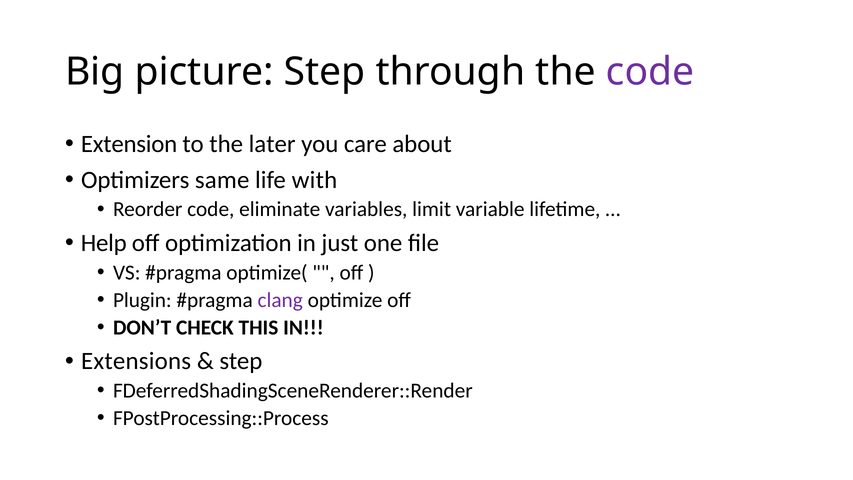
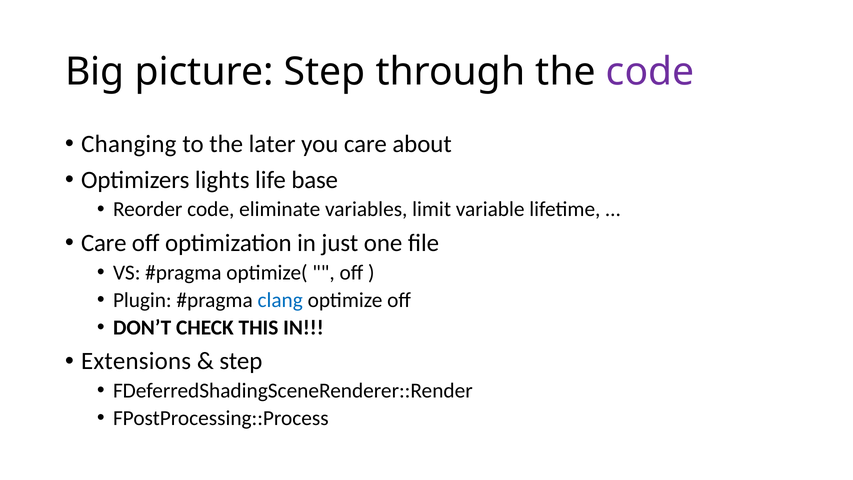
Extension: Extension -> Changing
same: same -> lights
with: with -> base
Help at (104, 243): Help -> Care
clang colour: purple -> blue
